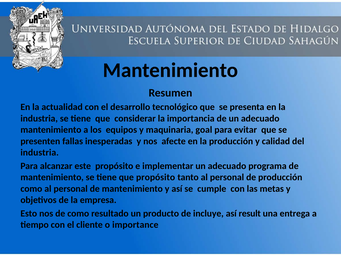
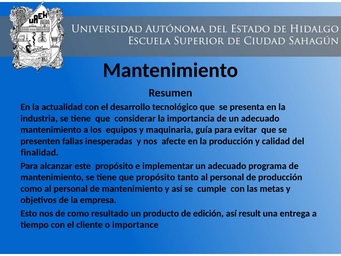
goal: goal -> guía
industria at (40, 152): industria -> finalidad
incluye: incluye -> edición
